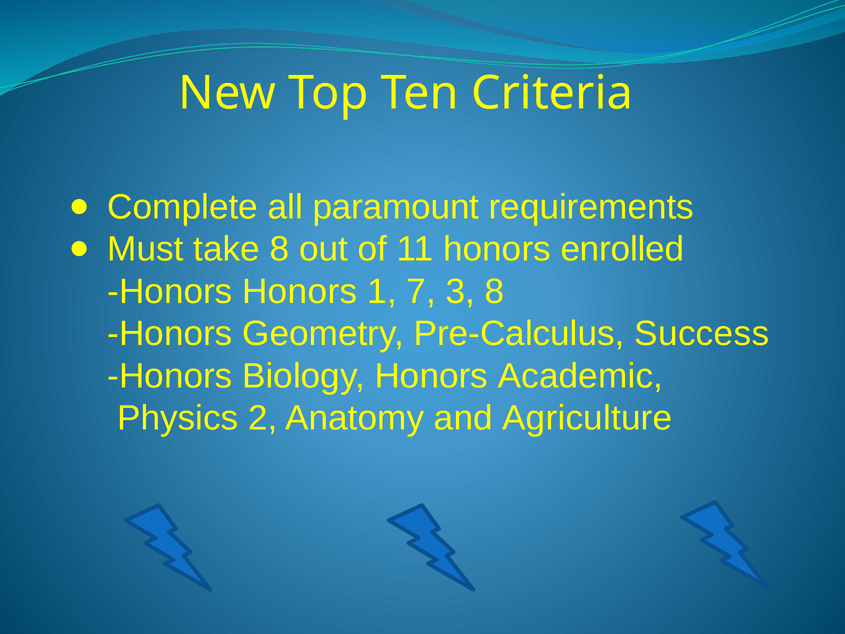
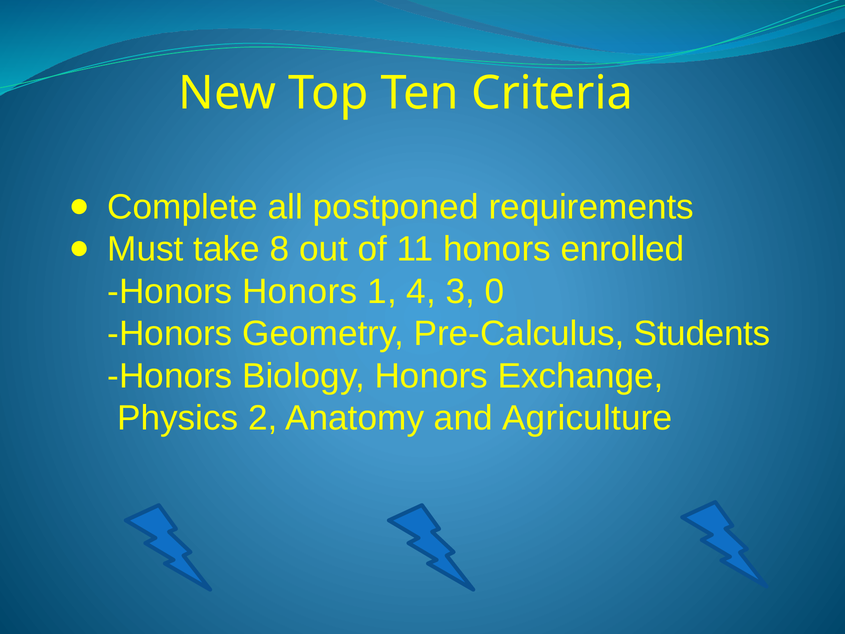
paramount: paramount -> postponed
7: 7 -> 4
3 8: 8 -> 0
Success: Success -> Students
Academic: Academic -> Exchange
